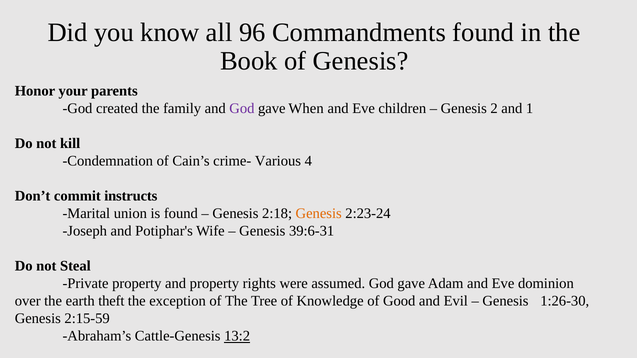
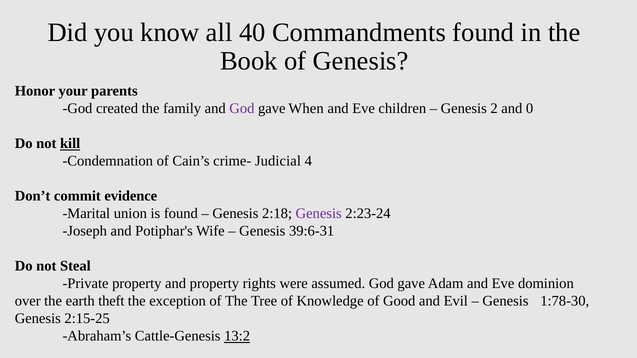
96: 96 -> 40
1: 1 -> 0
kill underline: none -> present
Various: Various -> Judicial
instructs: instructs -> evidence
Genesis at (319, 214) colour: orange -> purple
1:26-30: 1:26-30 -> 1:78-30
2:15-59: 2:15-59 -> 2:15-25
